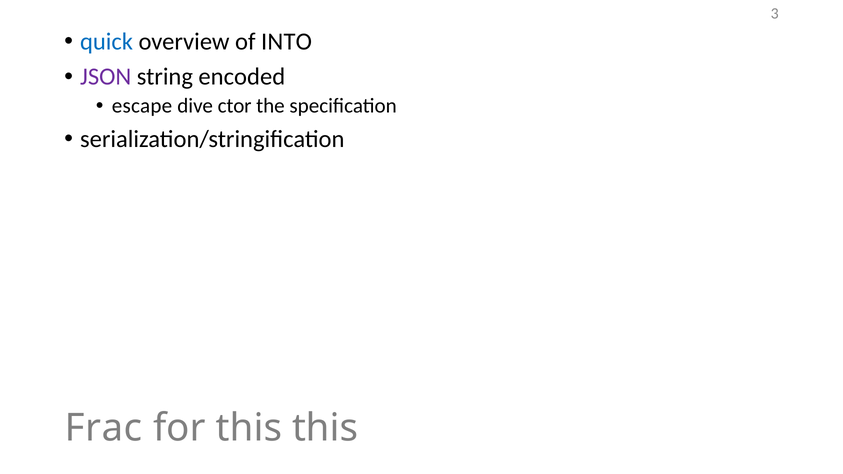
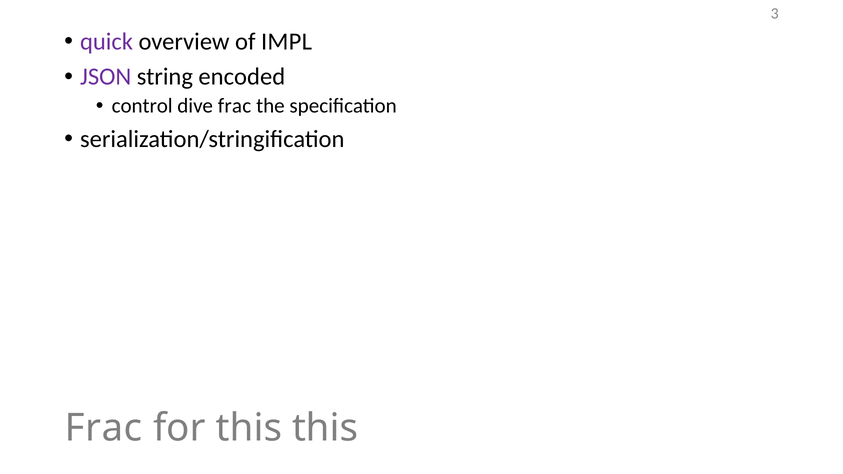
quick colour: blue -> purple
INTO: INTO -> IMPL
escape: escape -> control
dive ctor: ctor -> frac
